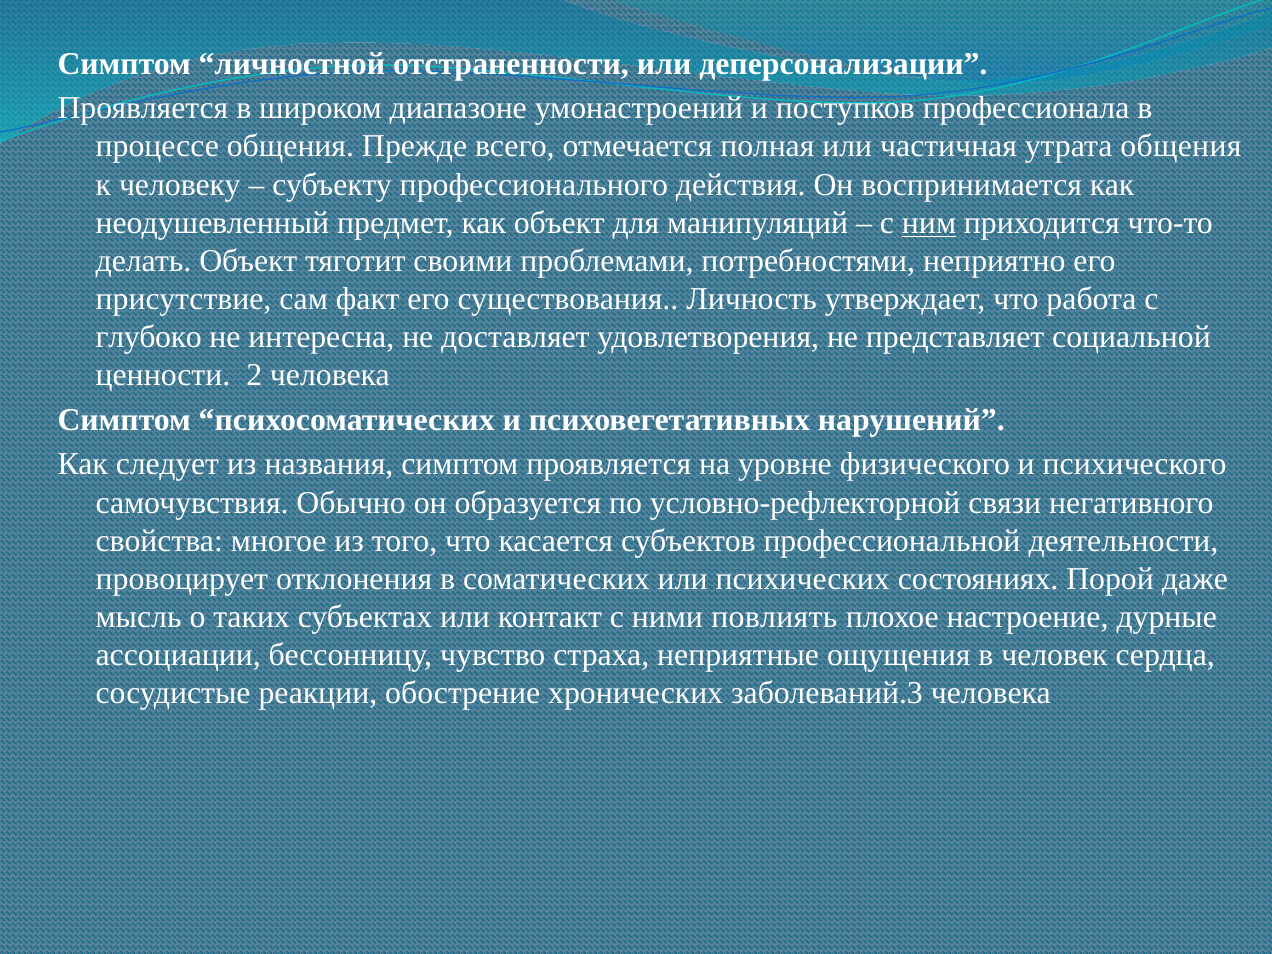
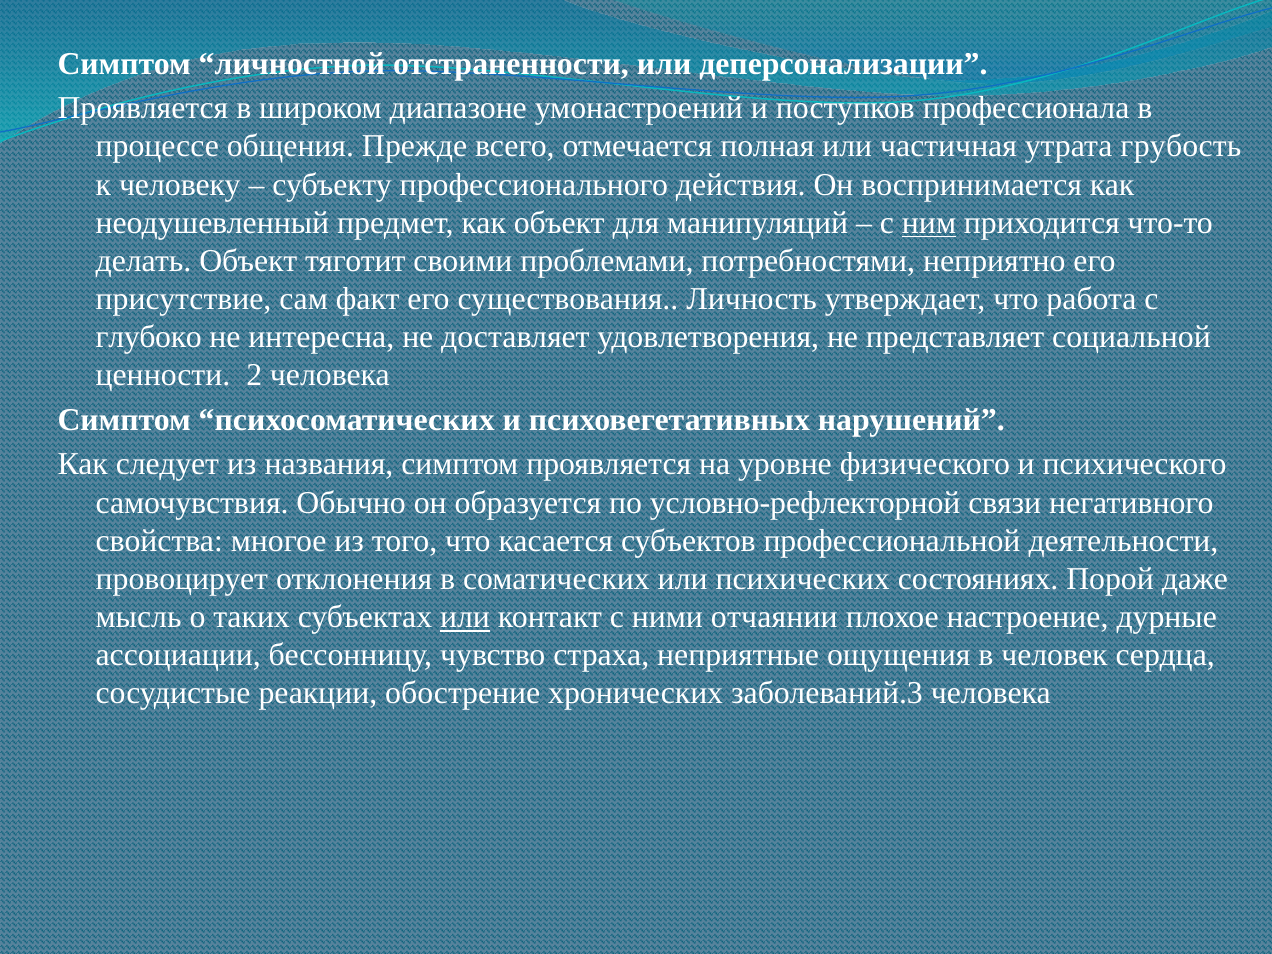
утрата общения: общения -> грубость
или at (465, 617) underline: none -> present
повлиять: повлиять -> отчаянии
